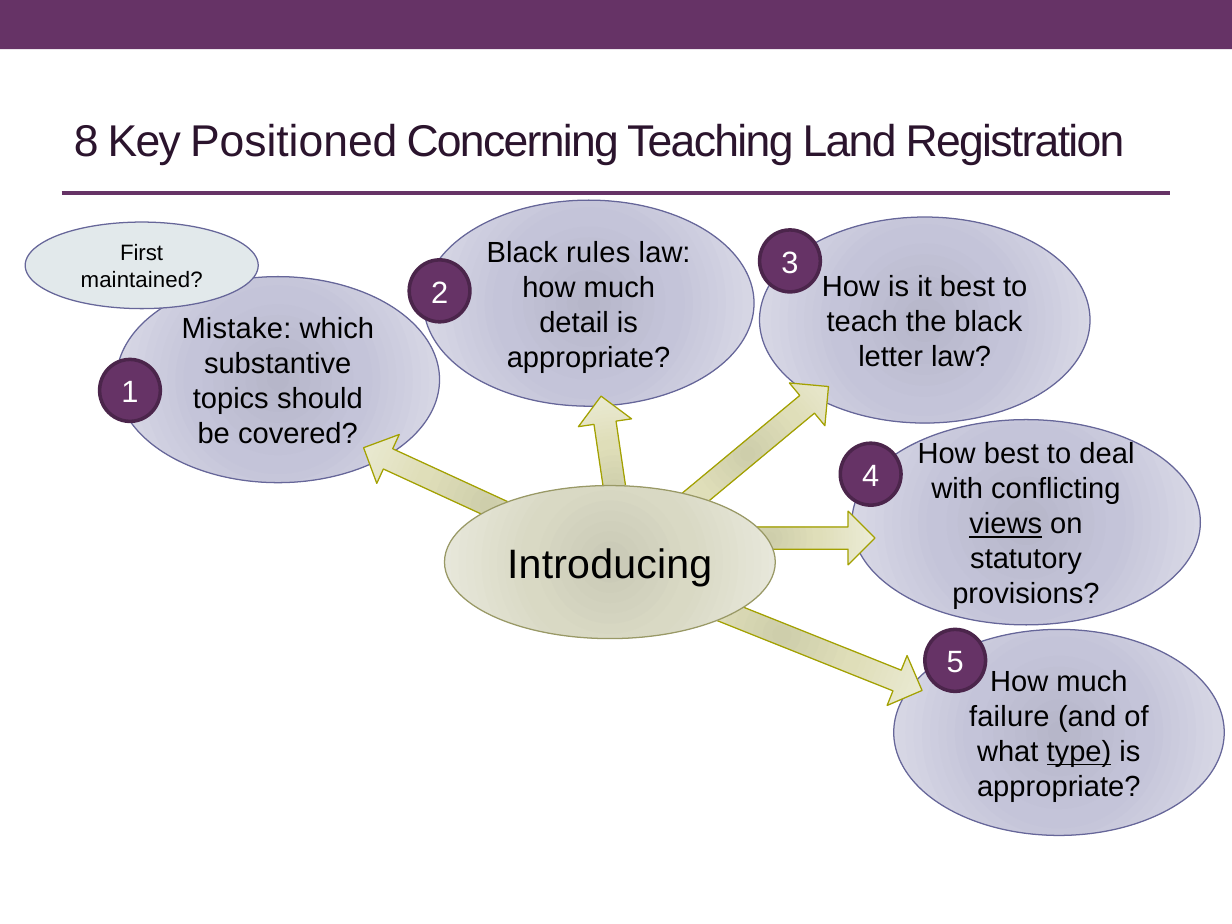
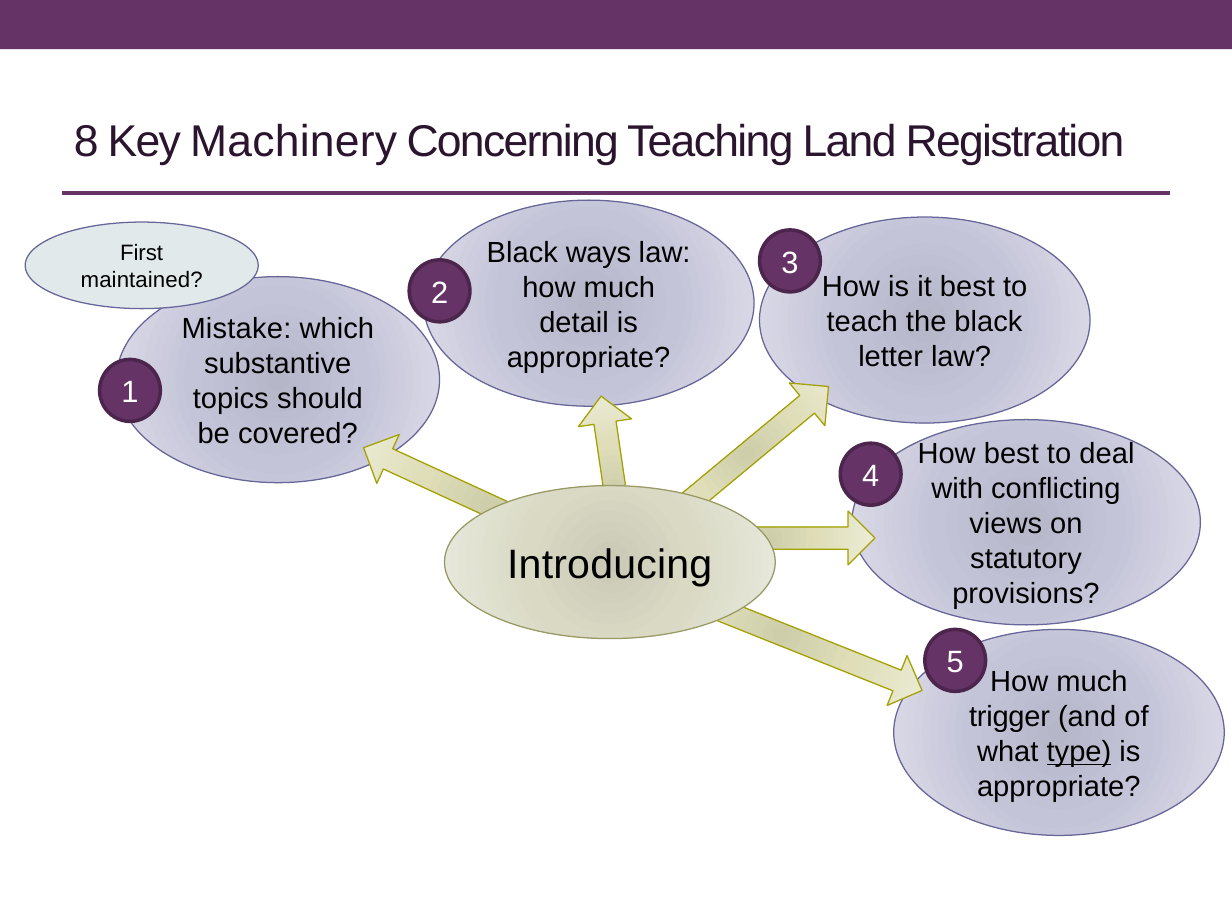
Positioned: Positioned -> Machinery
rules: rules -> ways
views underline: present -> none
failure: failure -> trigger
